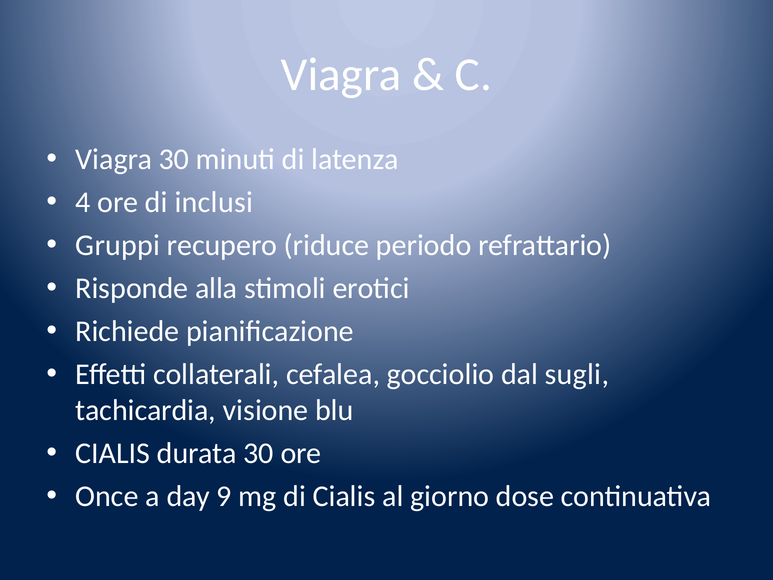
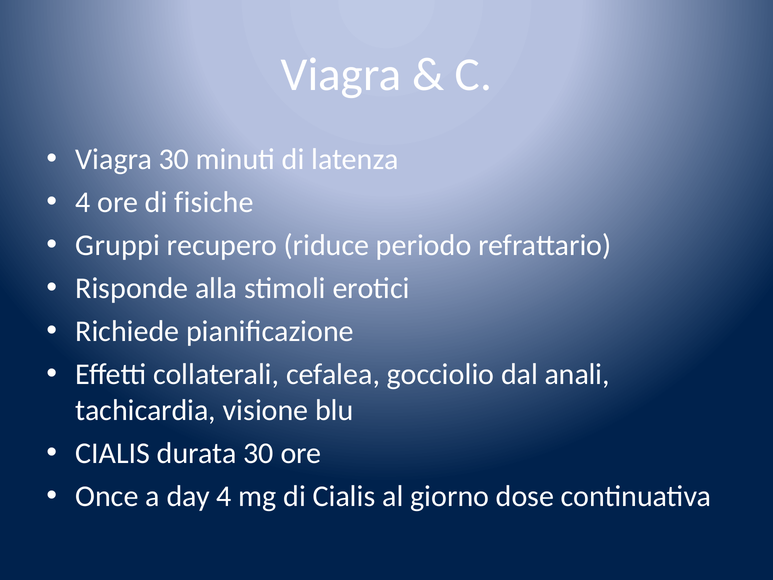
inclusi: inclusi -> fisiche
sugli: sugli -> anali
day 9: 9 -> 4
